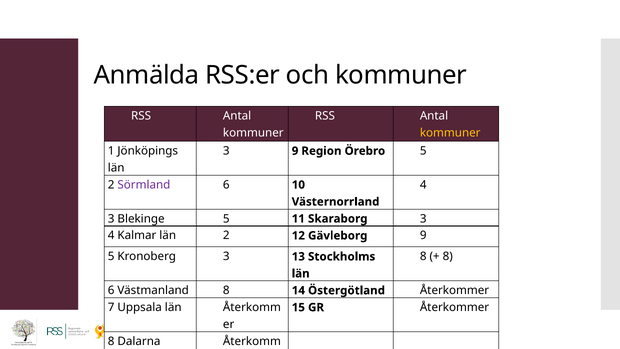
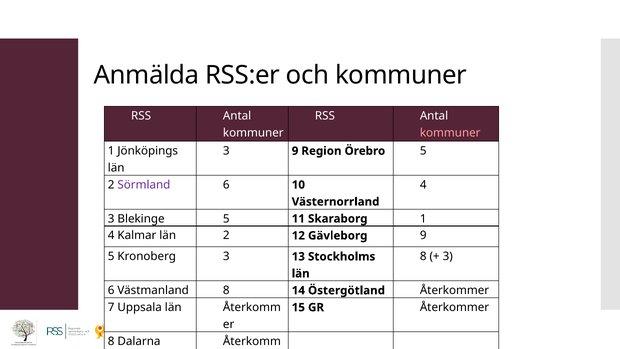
kommuner at (450, 133) colour: yellow -> pink
3 at (423, 219): 3 -> 1
8 at (448, 256): 8 -> 3
